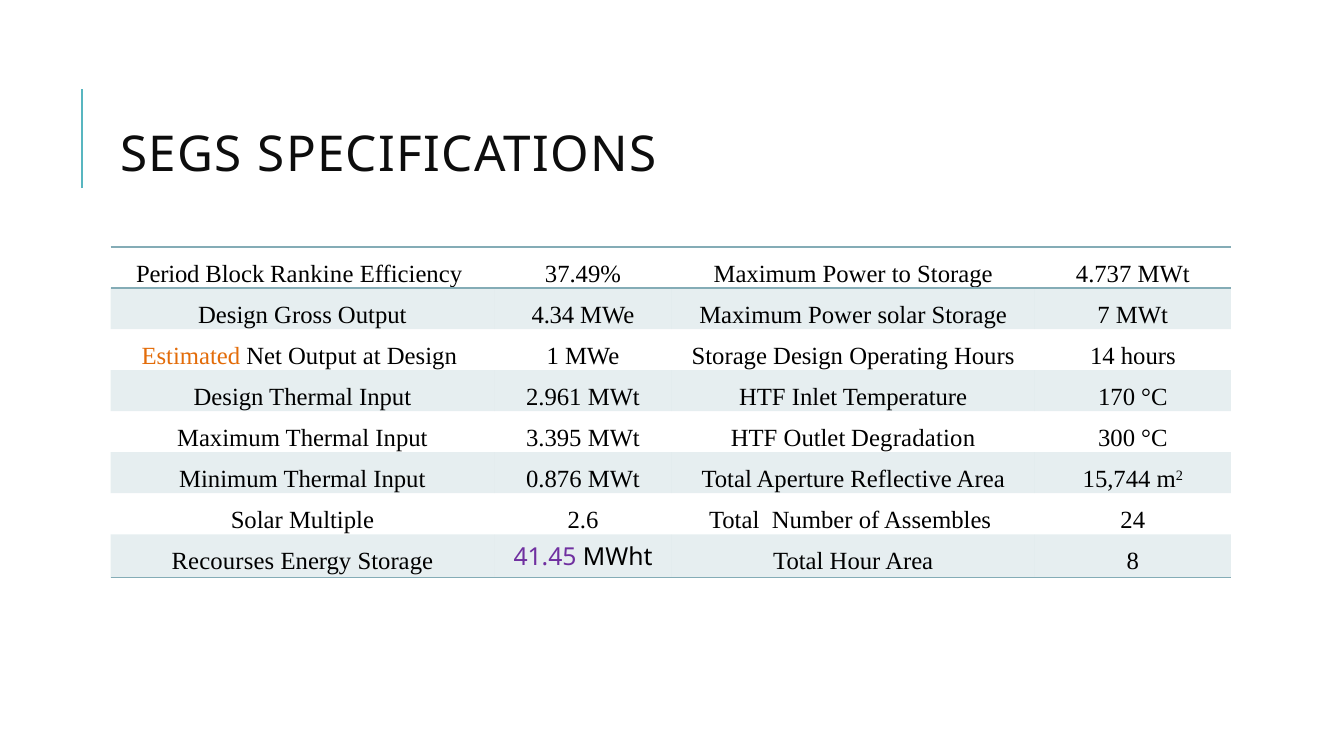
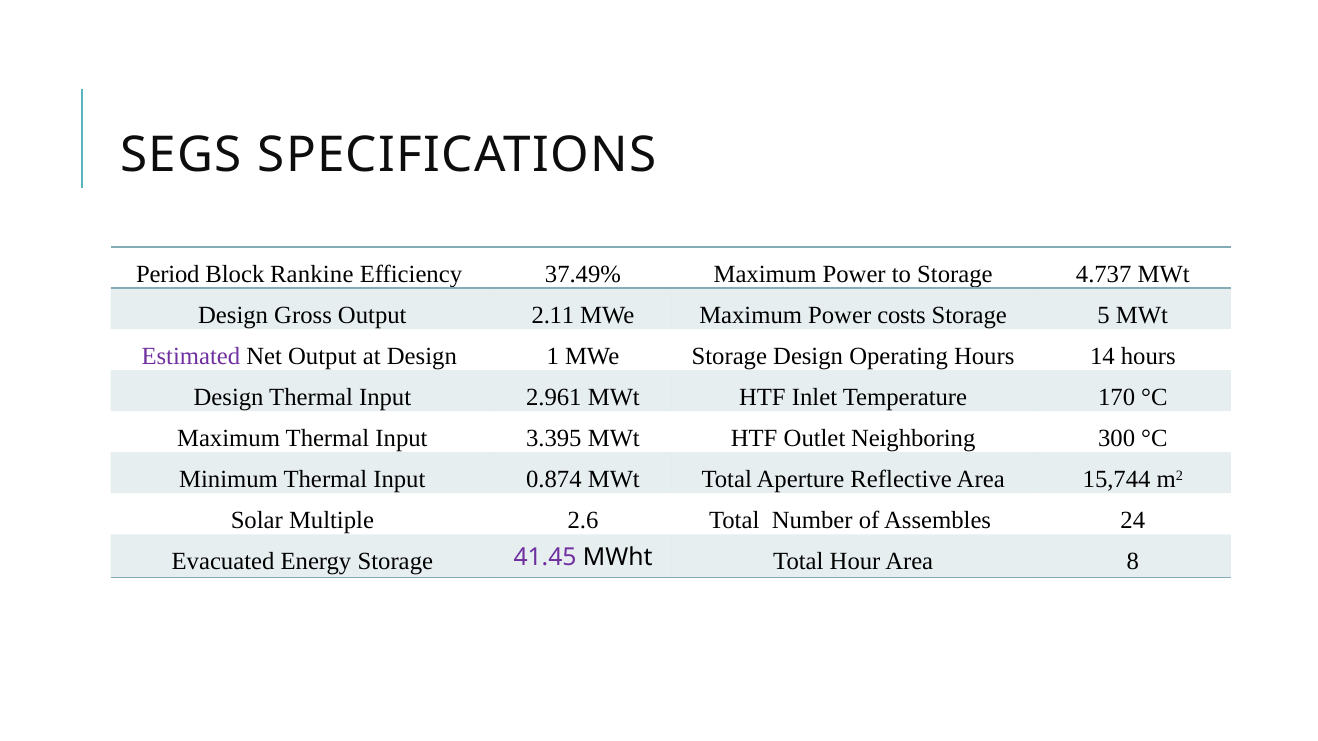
4.34: 4.34 -> 2.11
Power solar: solar -> costs
7: 7 -> 5
Estimated colour: orange -> purple
Degradation: Degradation -> Neighboring
0.876: 0.876 -> 0.874
Recourses: Recourses -> Evacuated
